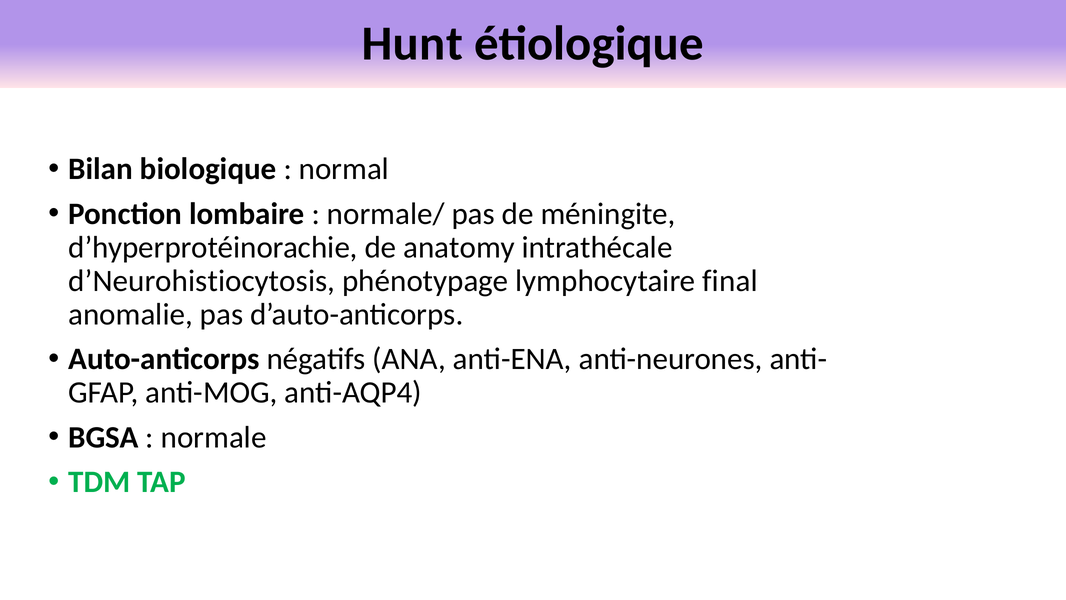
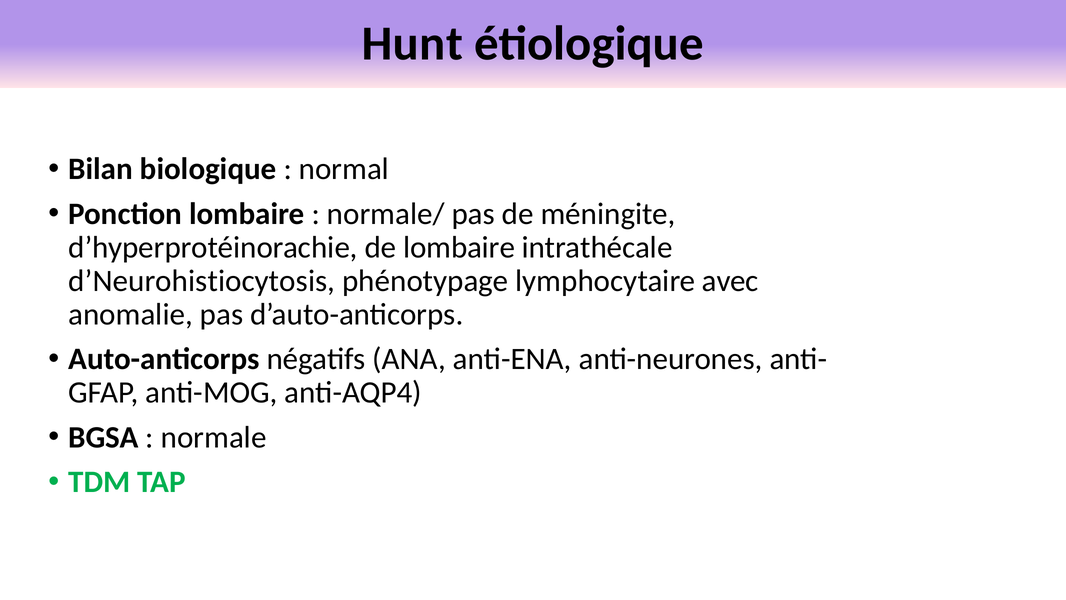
de anatomy: anatomy -> lombaire
final: final -> avec
